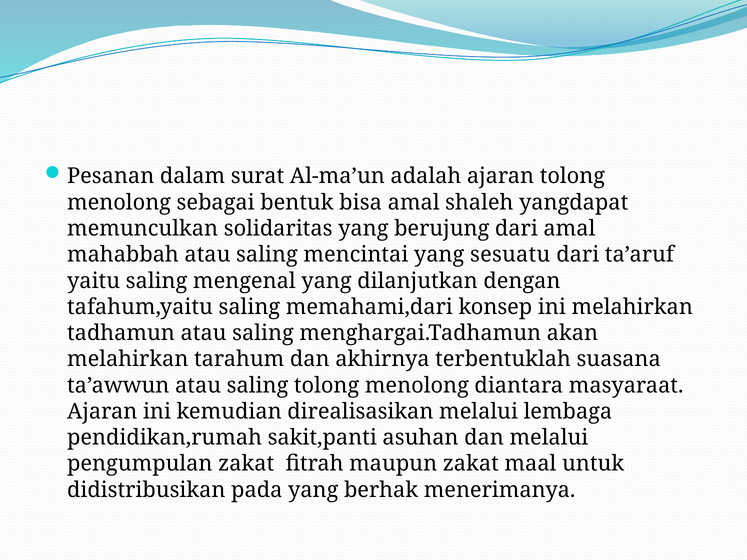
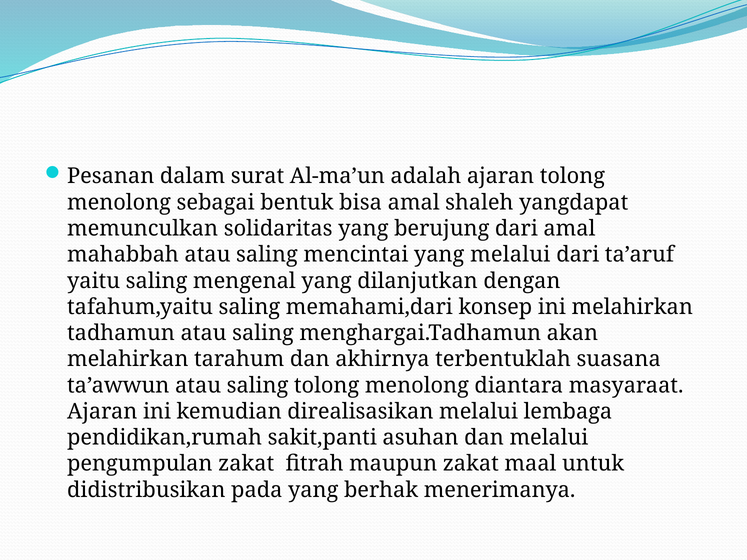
yang sesuatu: sesuatu -> melalui
